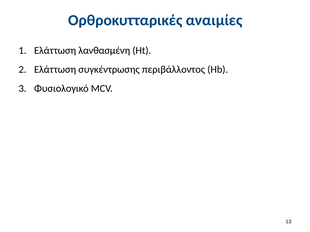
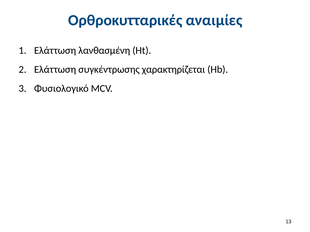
περιβάλλοντος: περιβάλλοντος -> χαρακτηρίζεται
